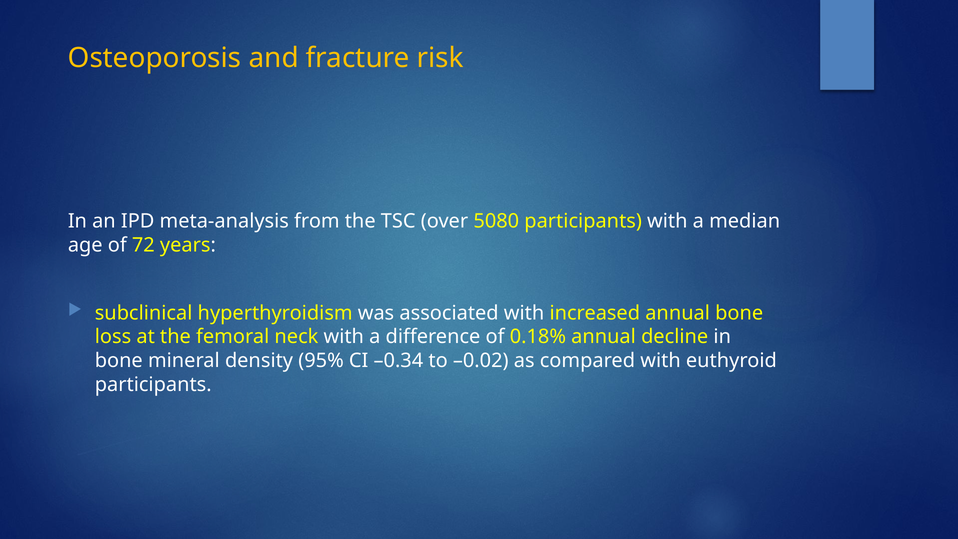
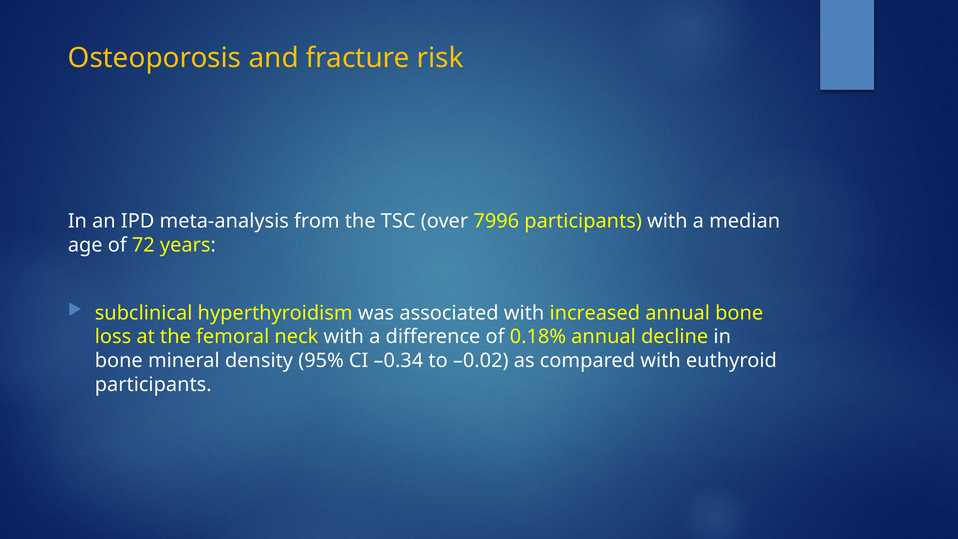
5080: 5080 -> 7996
